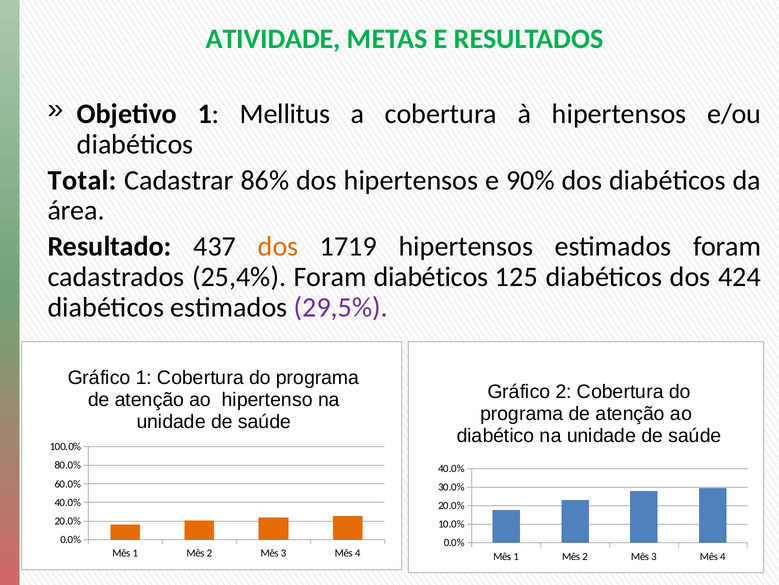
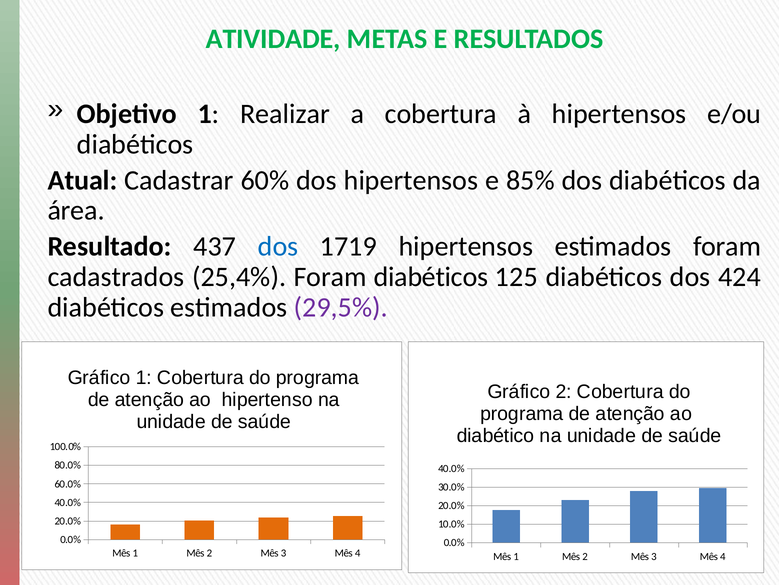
Mellitus: Mellitus -> Realizar
Total: Total -> Atual
86%: 86% -> 60%
90%: 90% -> 85%
dos at (278, 246) colour: orange -> blue
